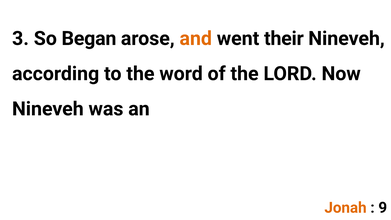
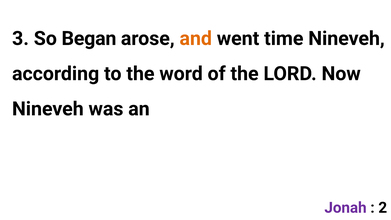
their: their -> time
Jonah colour: orange -> purple
9: 9 -> 2
